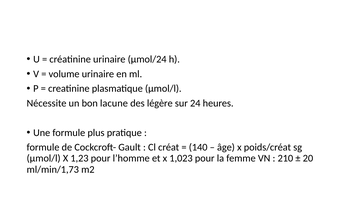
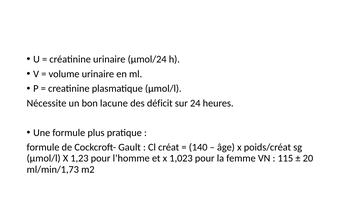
légère: légère -> déficit
210: 210 -> 115
